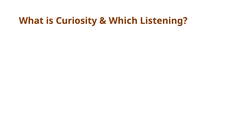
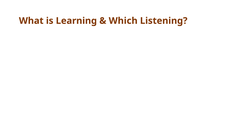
Curiosity: Curiosity -> Learning
